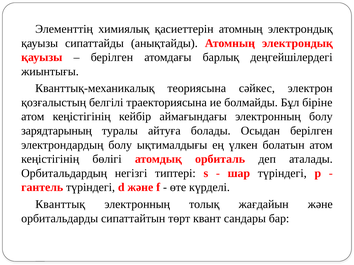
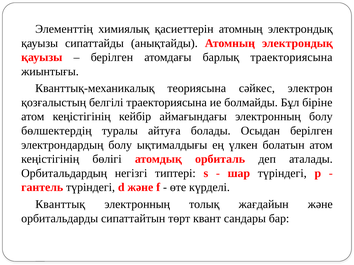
барлық деңгейшілердегі: деңгейшілердегі -> траекториясына
зарядтарының: зарядтарының -> бөлшектердің
